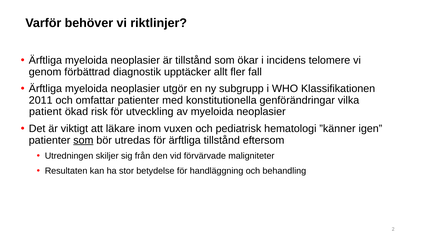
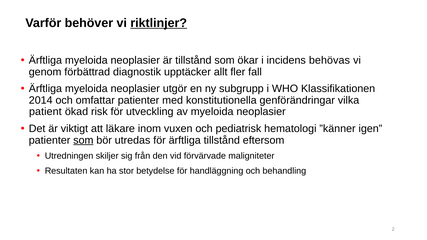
riktlinjer underline: none -> present
telomere: telomere -> behövas
2011: 2011 -> 2014
